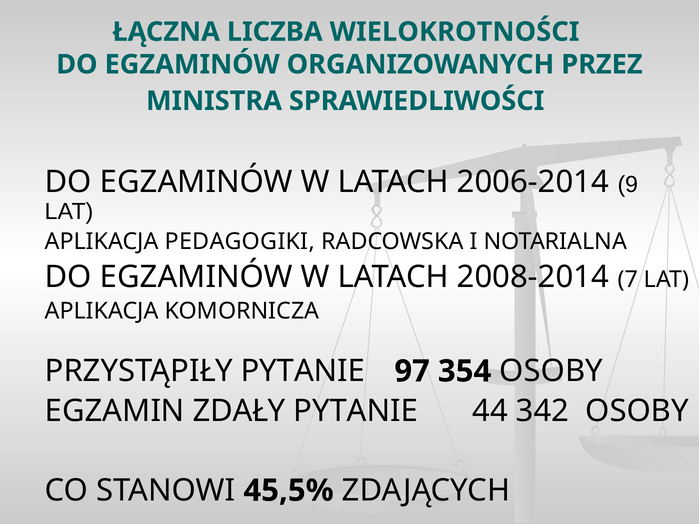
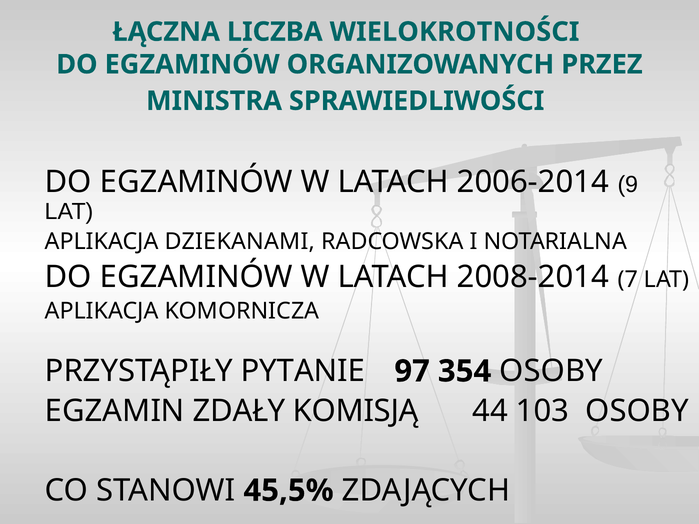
PEDAGOGIKI: PEDAGOGIKI -> DZIEKANAMI
ZDAŁY PYTANIE: PYTANIE -> KOMISJĄ
342: 342 -> 103
